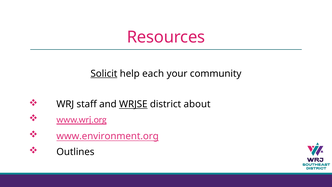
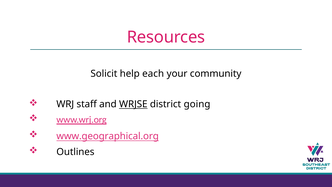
Solicit underline: present -> none
about: about -> going
www.environment.org: www.environment.org -> www.geographical.org
